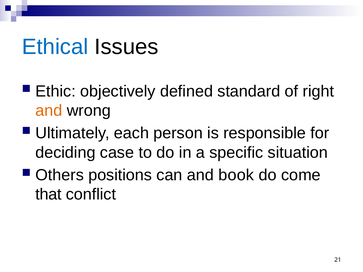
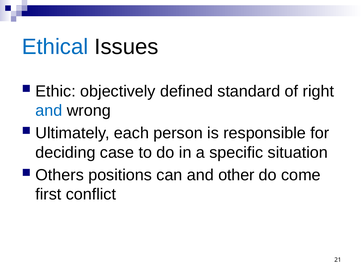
and at (49, 111) colour: orange -> blue
book: book -> other
that: that -> first
